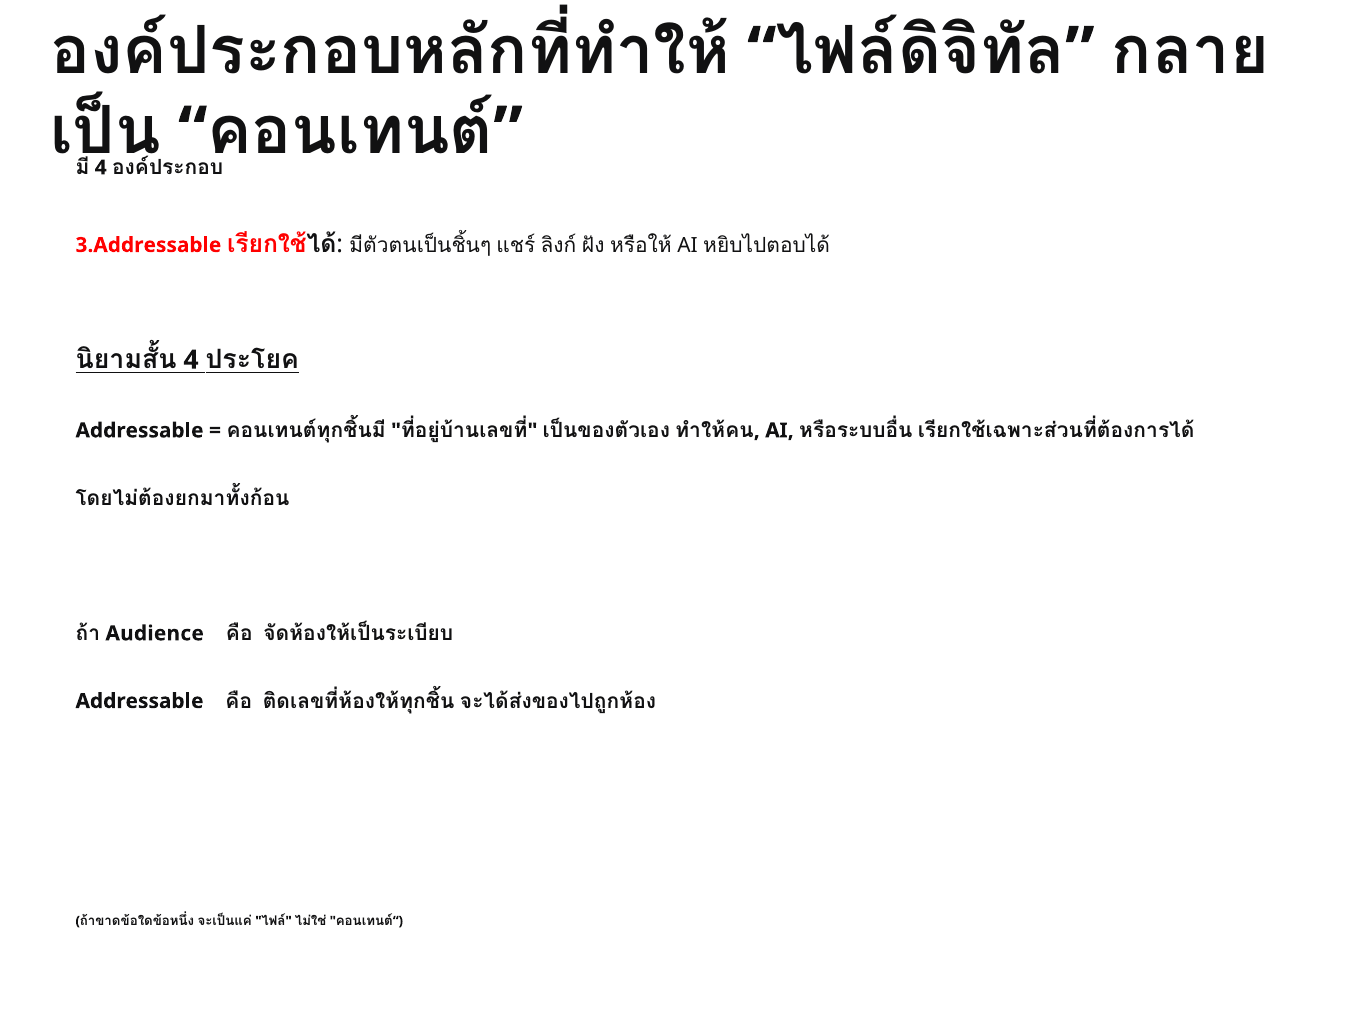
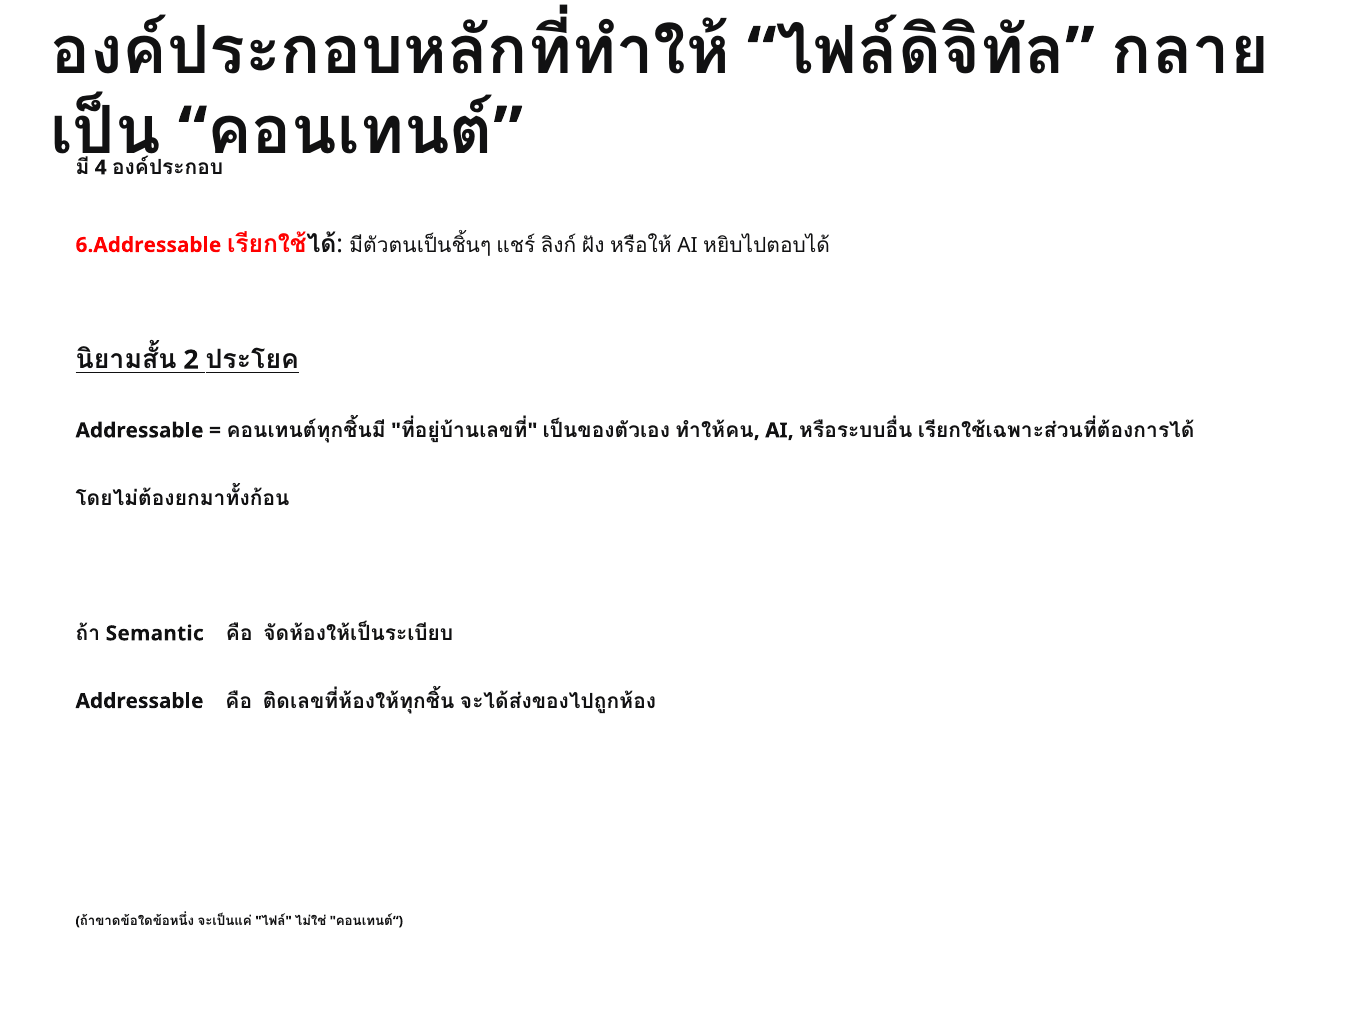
3.Addressable: 3.Addressable -> 6.Addressable
4 at (191, 360): 4 -> 2
Audience: Audience -> Semantic
